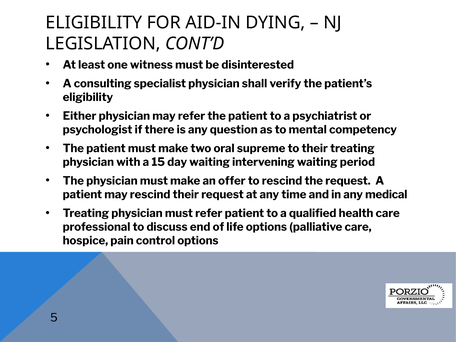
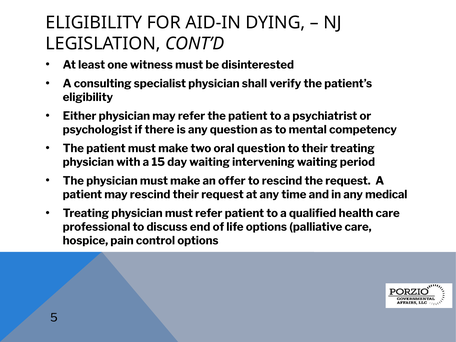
oral supreme: supreme -> question
